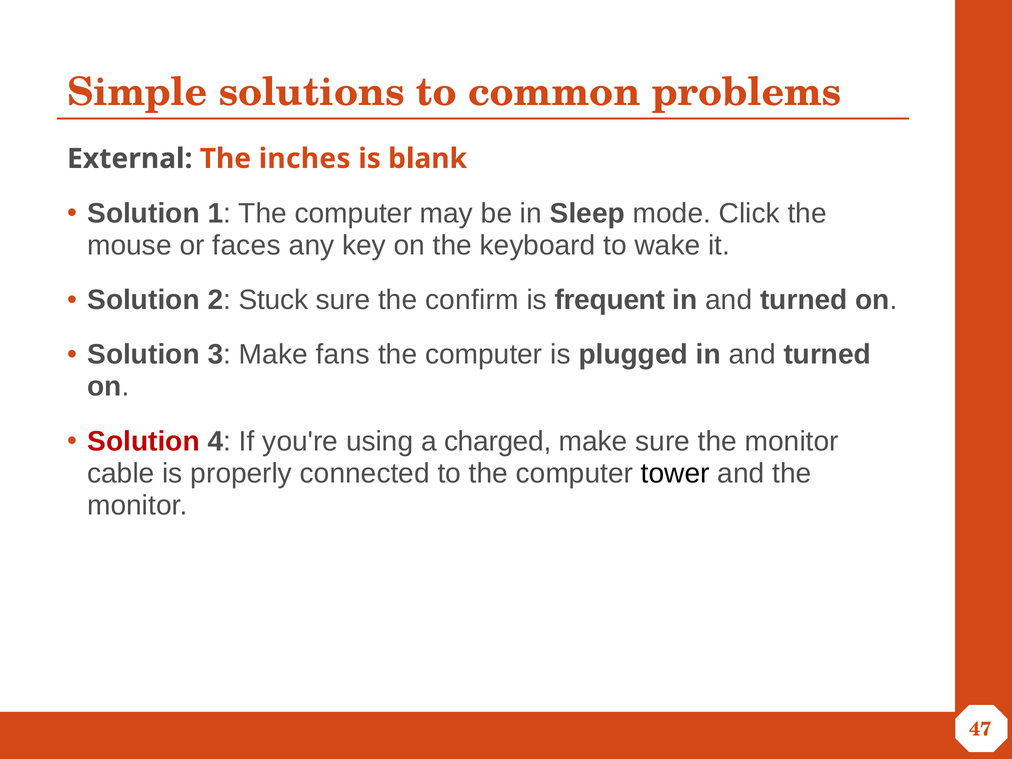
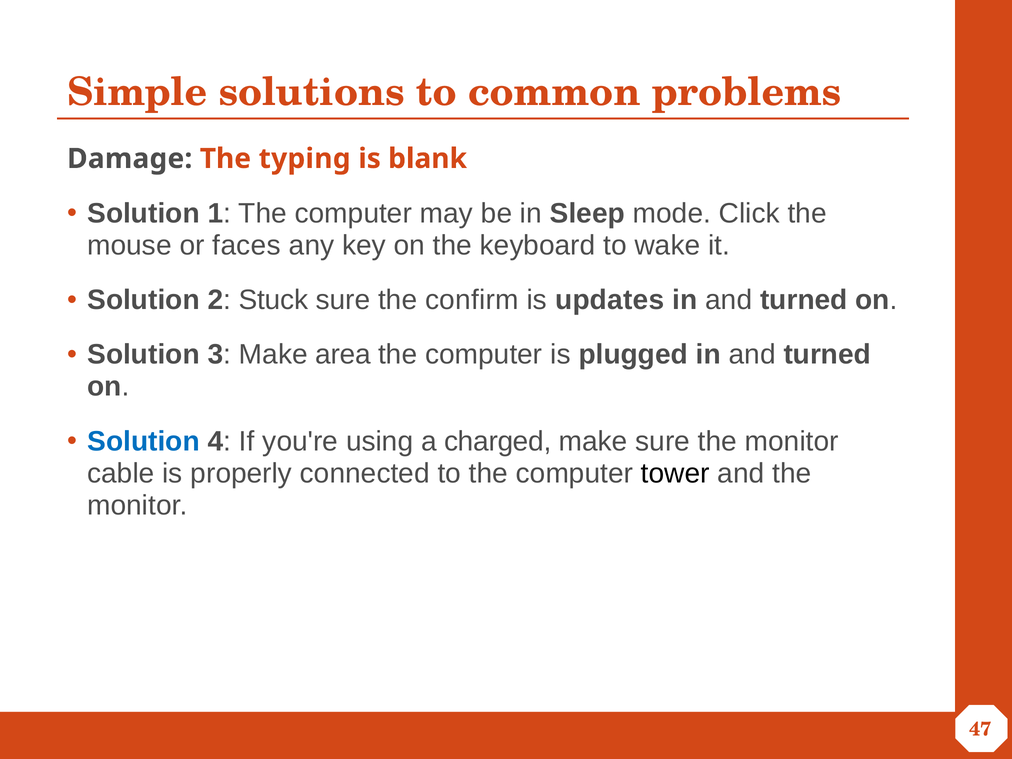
External: External -> Damage
inches: inches -> typing
frequent: frequent -> updates
fans: fans -> area
Solution at (143, 441) colour: red -> blue
